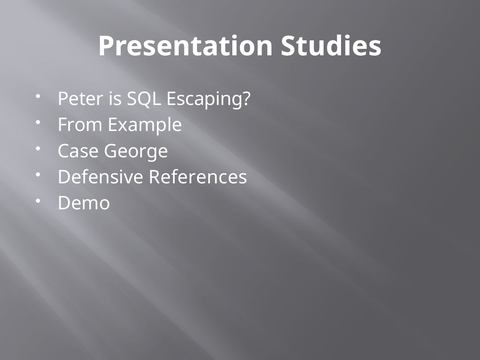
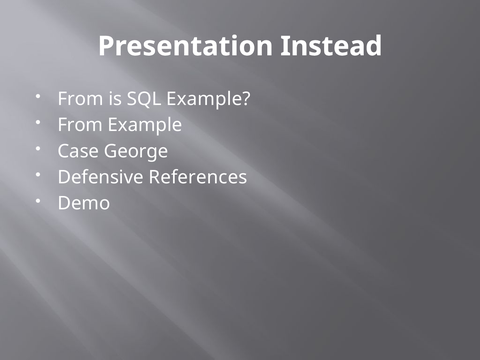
Studies: Studies -> Instead
Peter at (81, 99): Peter -> From
SQL Escaping: Escaping -> Example
